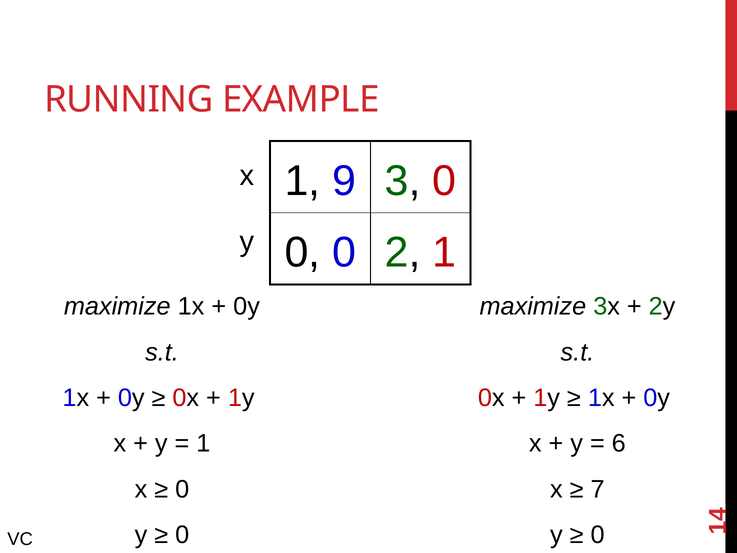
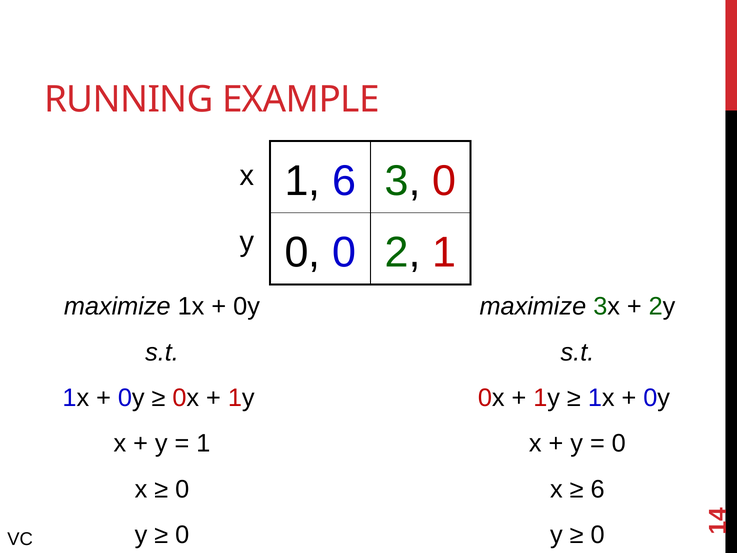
1 9: 9 -> 6
6 at (619, 443): 6 -> 0
7 at (598, 489): 7 -> 6
